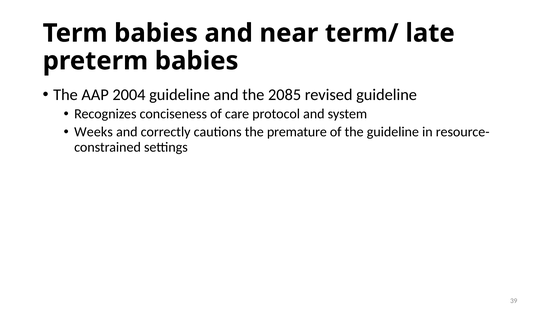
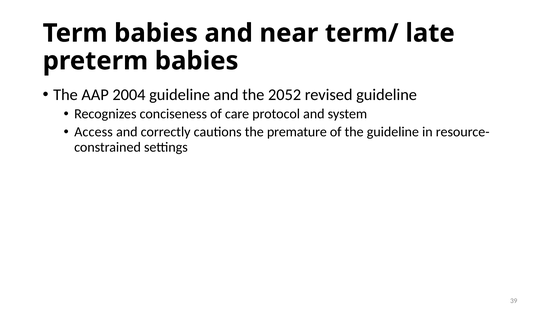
2085: 2085 -> 2052
Weeks: Weeks -> Access
